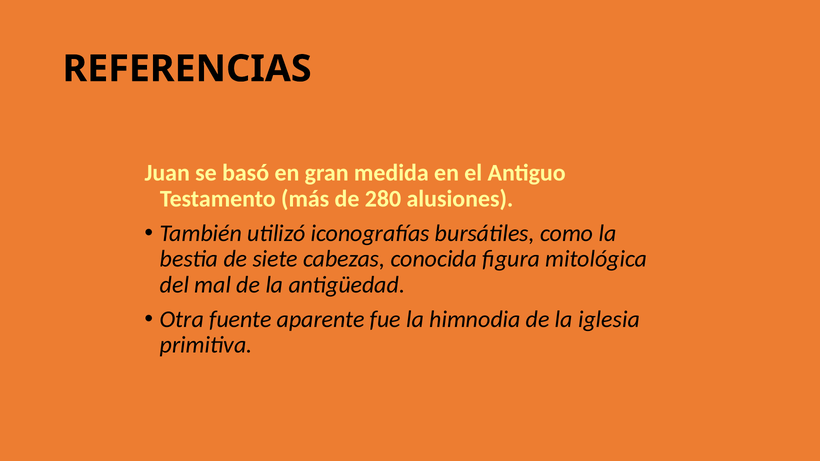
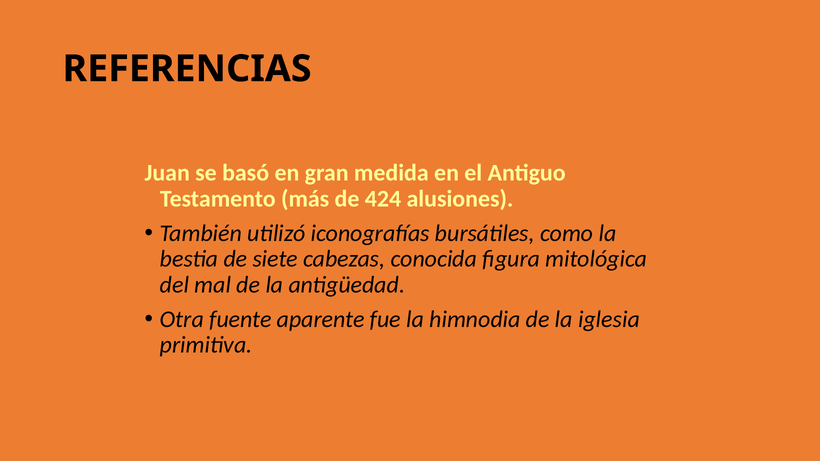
280: 280 -> 424
